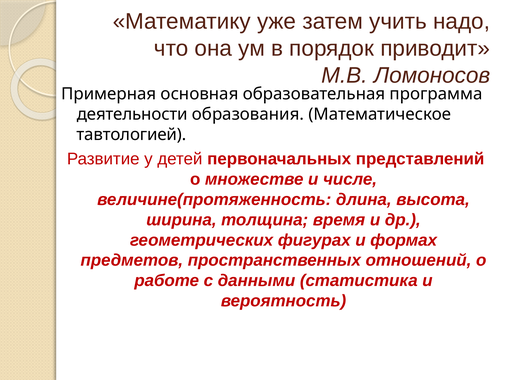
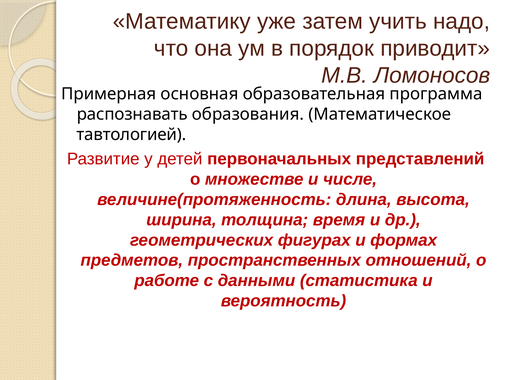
деятельности: деятельности -> распознавать
